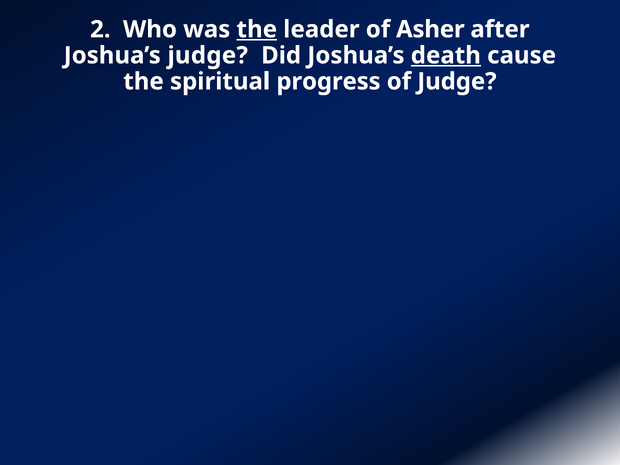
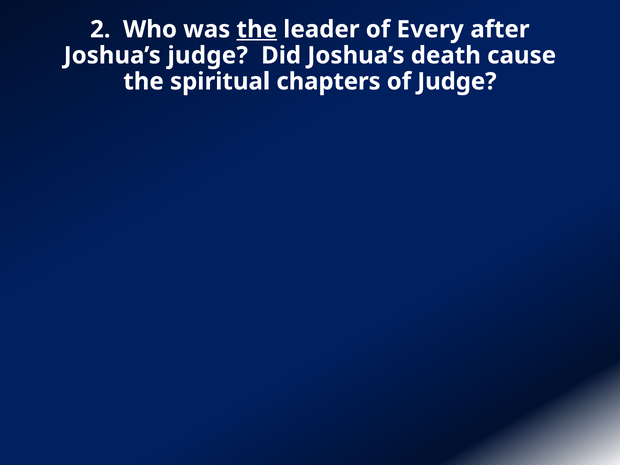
Asher: Asher -> Every
death underline: present -> none
progress: progress -> chapters
